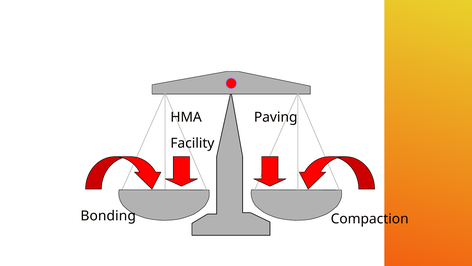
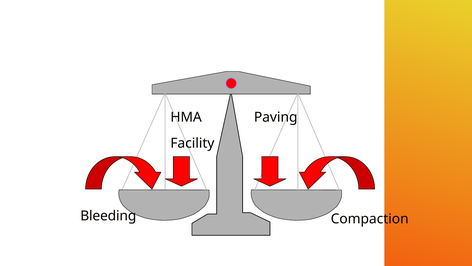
Bonding: Bonding -> Bleeding
